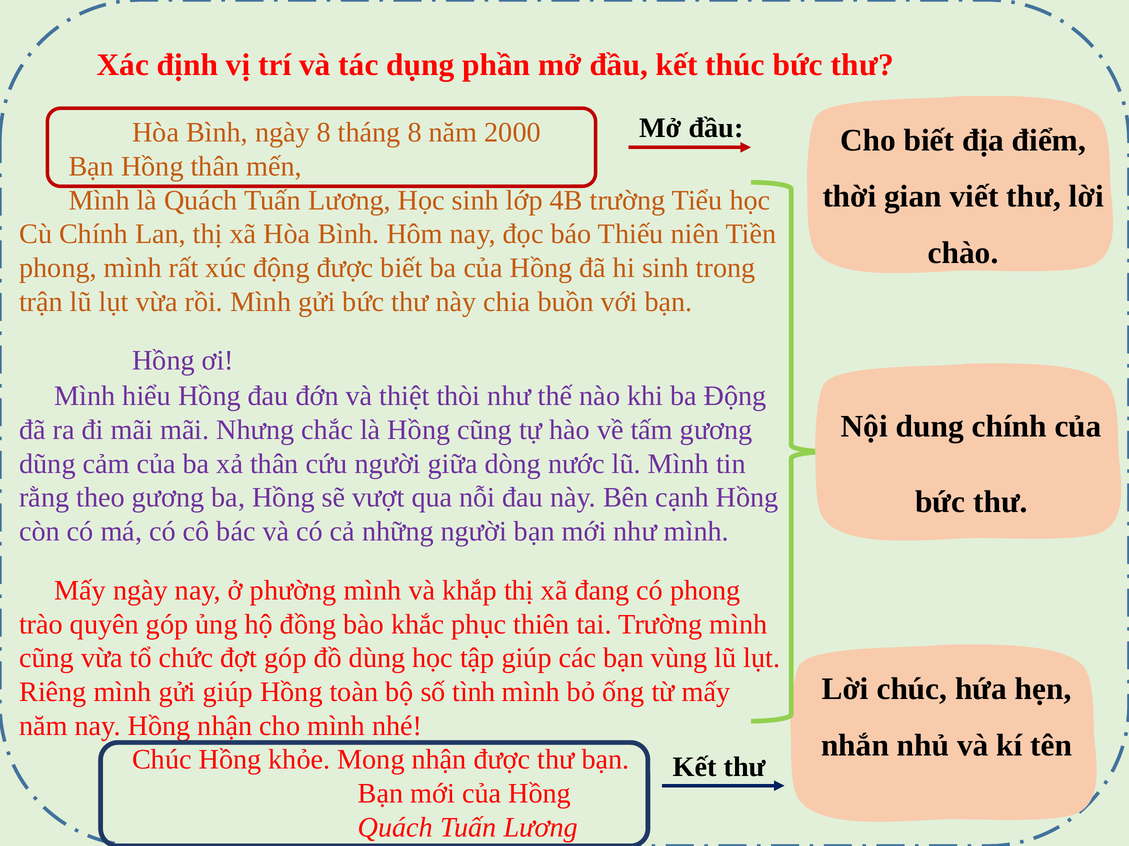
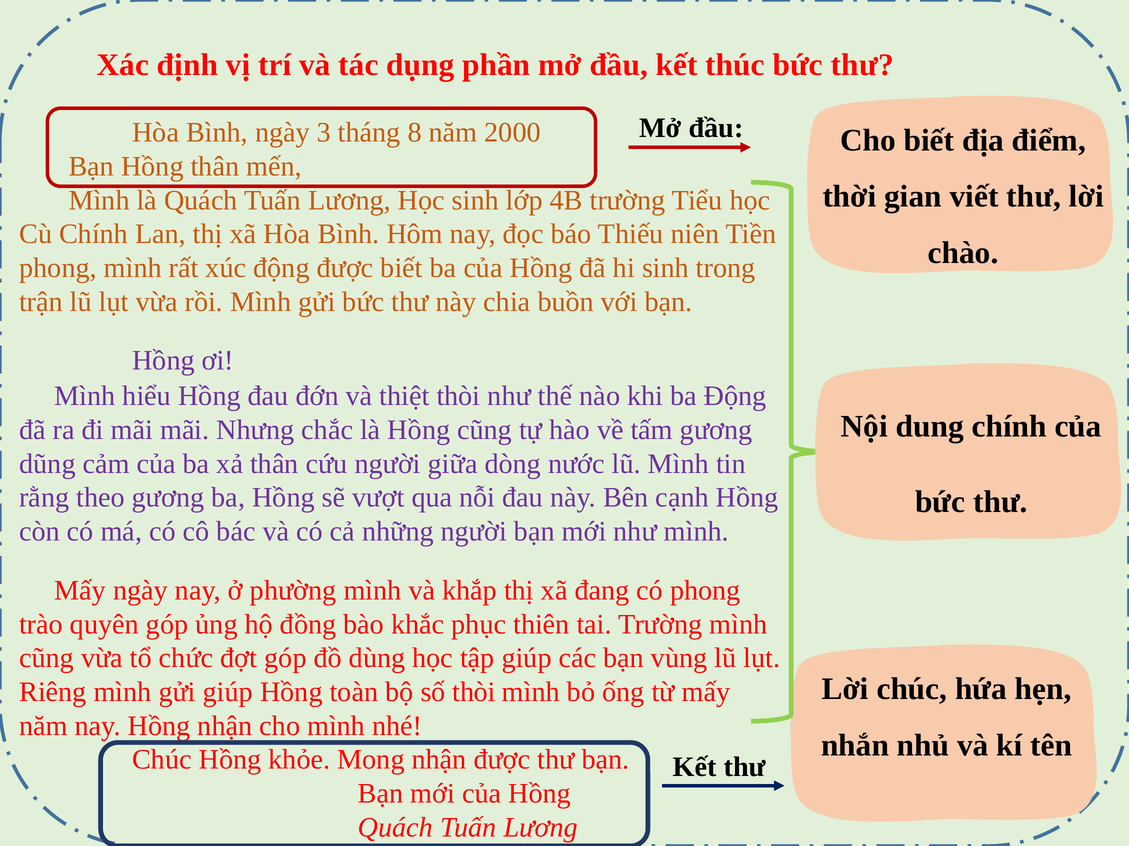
ngày 8: 8 -> 3
số tình: tình -> thòi
